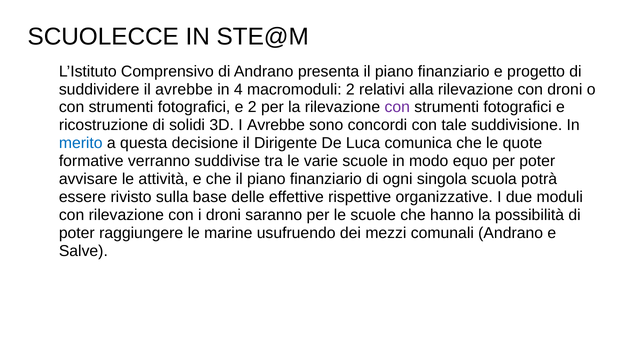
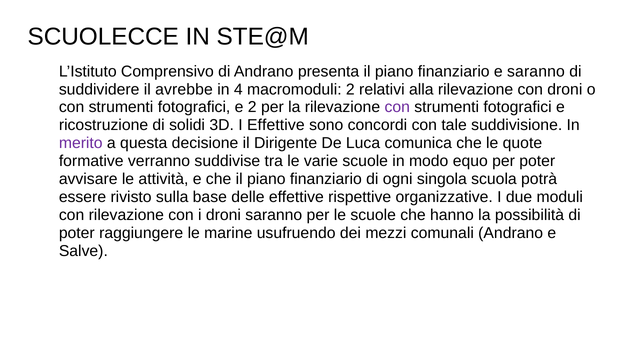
e progetto: progetto -> saranno
I Avrebbe: Avrebbe -> Effettive
merito colour: blue -> purple
